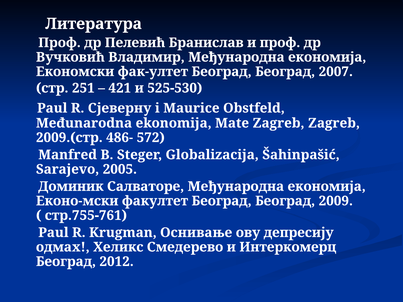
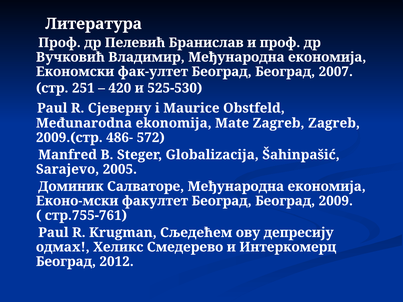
421: 421 -> 420
Оснивање: Оснивање -> Сљедећем
